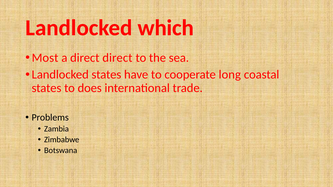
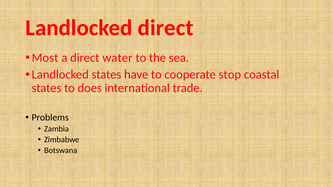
Landlocked which: which -> direct
direct direct: direct -> water
long: long -> stop
